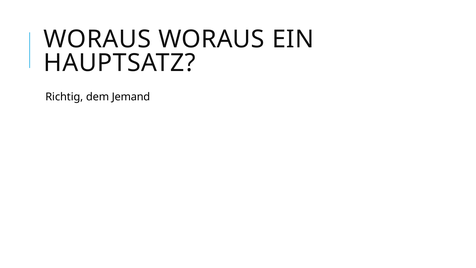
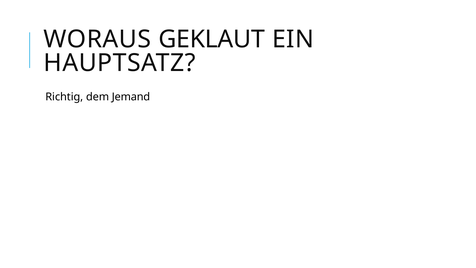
WORAUS WORAUS: WORAUS -> GEKLAUT
